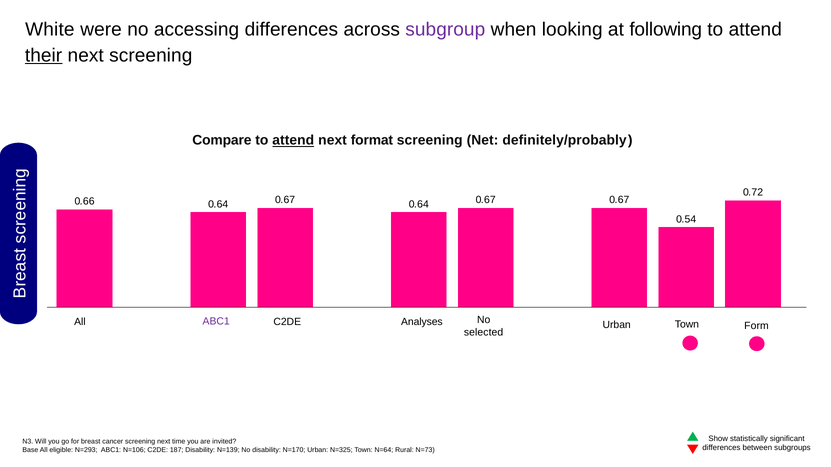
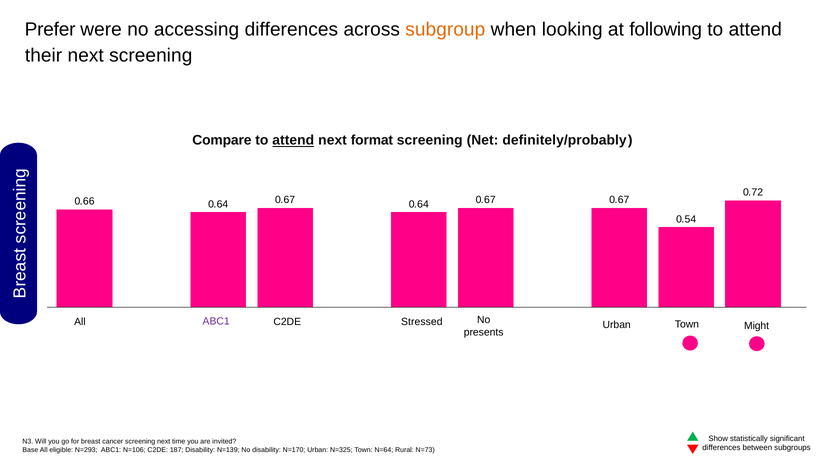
White: White -> Prefer
subgroup colour: purple -> orange
their underline: present -> none
Analyses: Analyses -> Stressed
Form: Form -> Might
selected: selected -> presents
